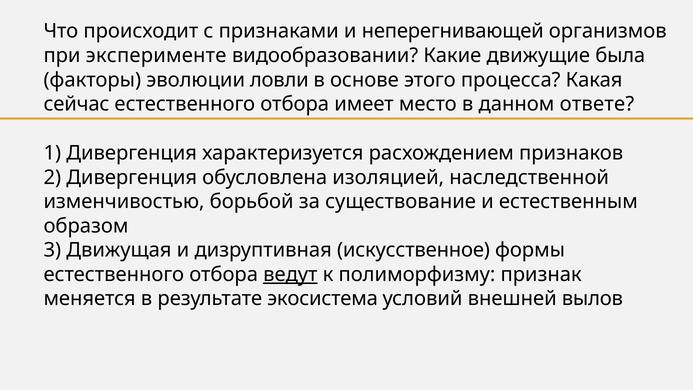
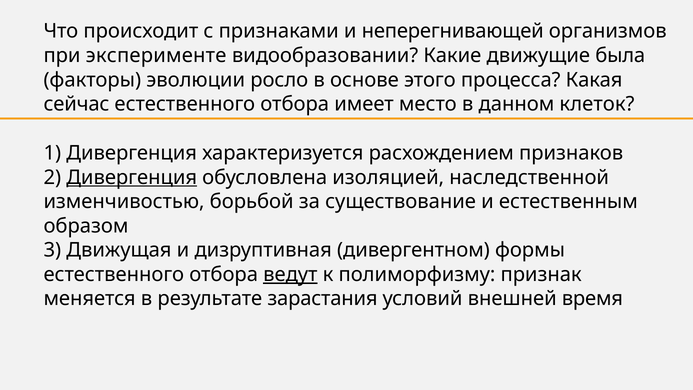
ловли: ловли -> росло
ответе: ответе -> клеток
Дивергенция at (132, 177) underline: none -> present
искусственное: искусственное -> дивергентном
экосистема: экосистема -> зарастания
вылов: вылов -> время
